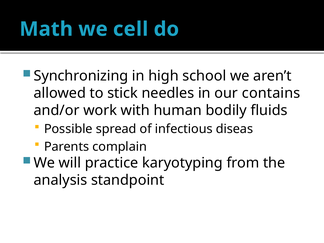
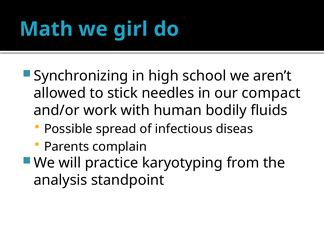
cell: cell -> girl
contains: contains -> compact
